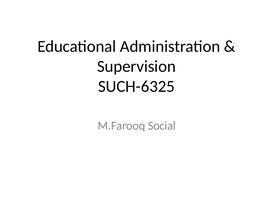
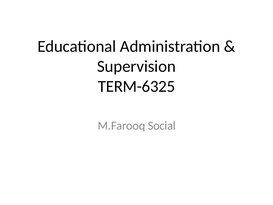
SUCH-6325: SUCH-6325 -> TERM-6325
